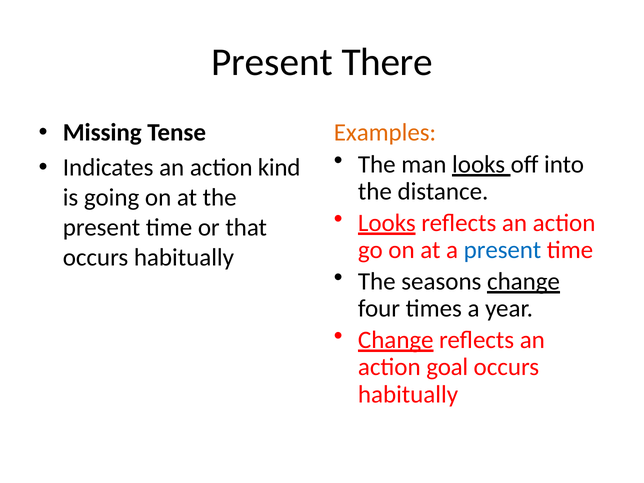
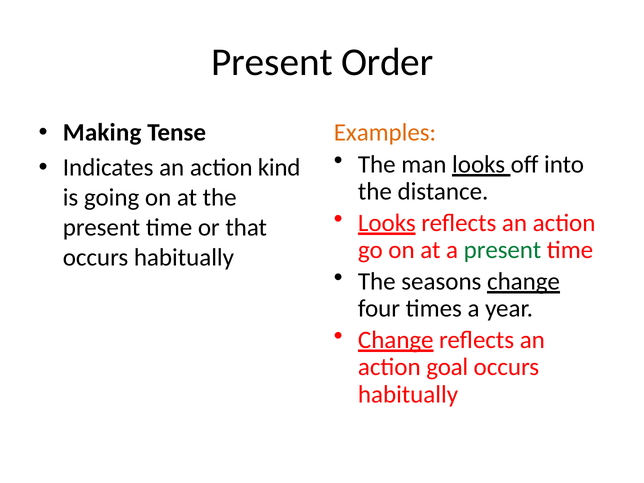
There: There -> Order
Missing: Missing -> Making
present at (502, 250) colour: blue -> green
